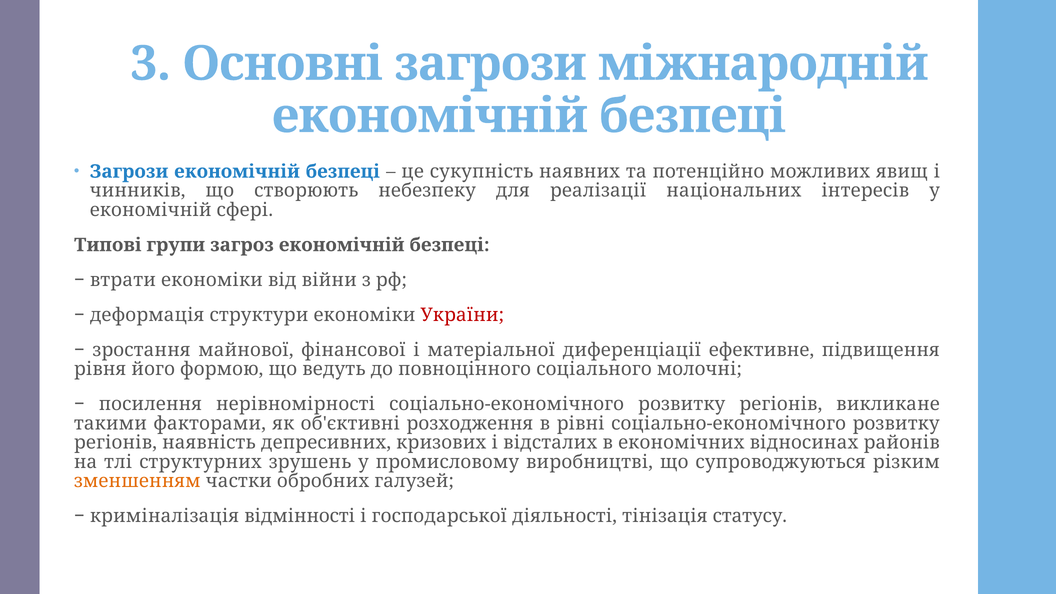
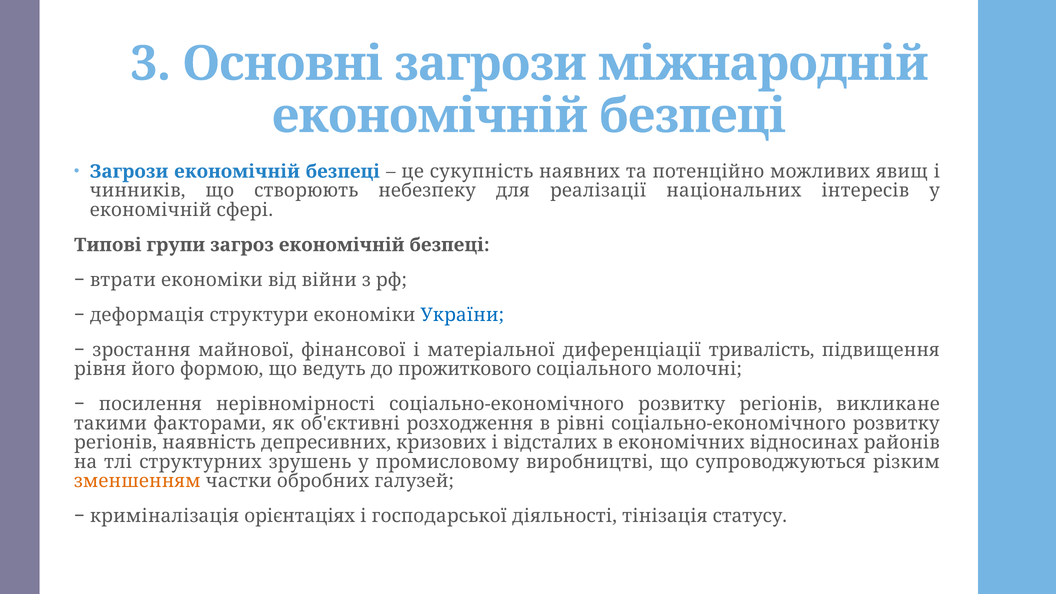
України colour: red -> blue
ефективне: ефективне -> тривалість
повноцінного: повноцінного -> прожиткового
відмінності: відмінності -> орієнтаціях
